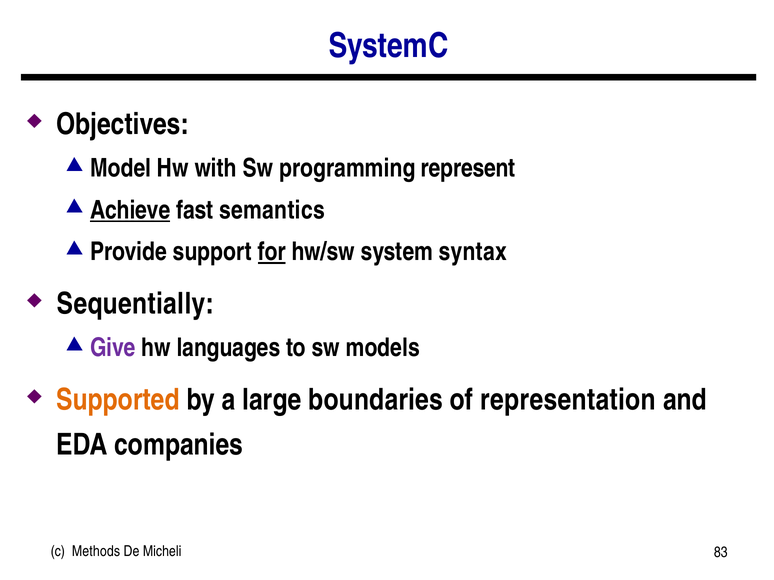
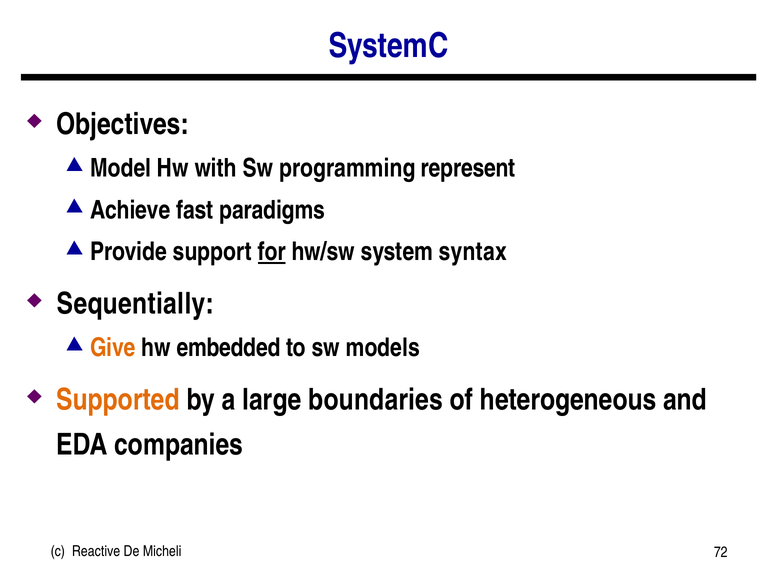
Achieve underline: present -> none
semantics: semantics -> paradigms
Give colour: purple -> orange
languages: languages -> embedded
representation: representation -> heterogeneous
Methods: Methods -> Reactive
83: 83 -> 72
